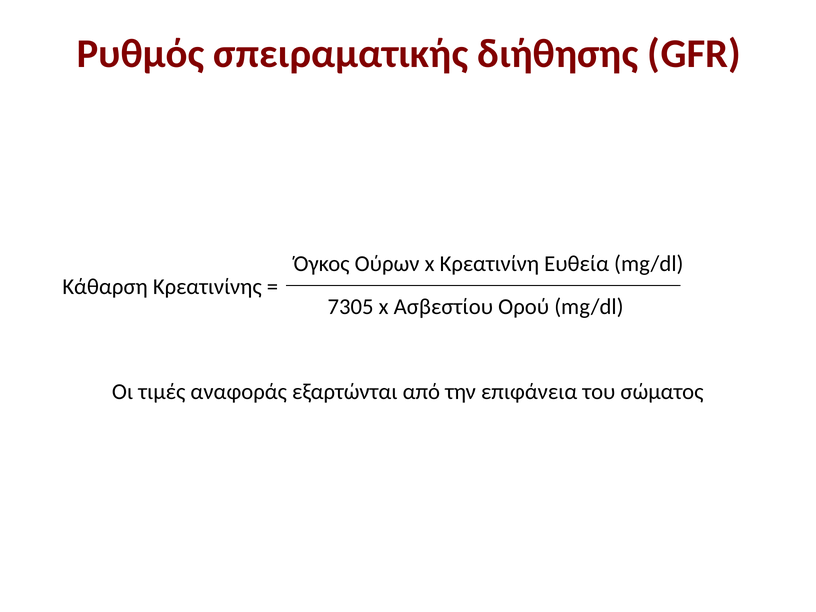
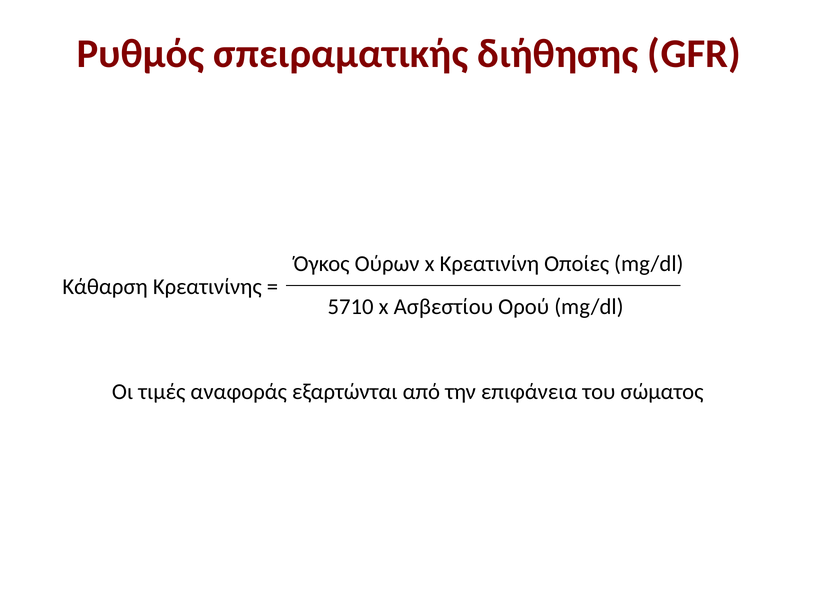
Ευθεία: Ευθεία -> Οποίες
7305: 7305 -> 5710
